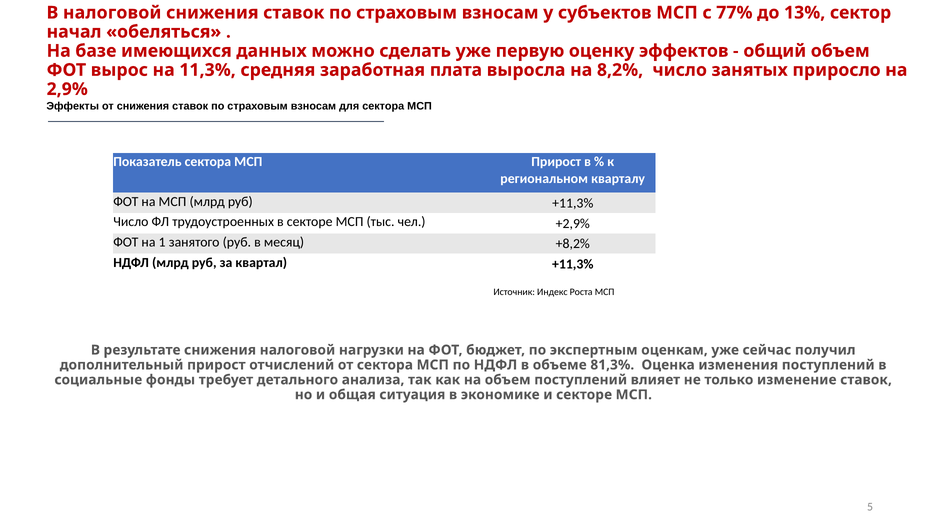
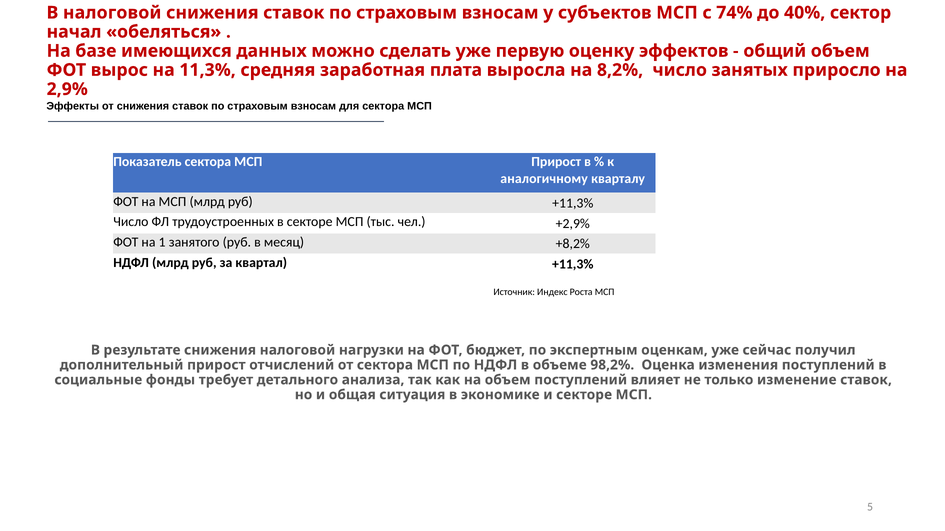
77%: 77% -> 74%
13%: 13% -> 40%
региональном: региональном -> аналогичному
81,3%: 81,3% -> 98,2%
